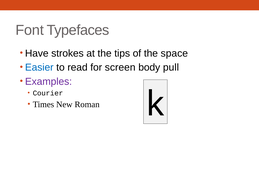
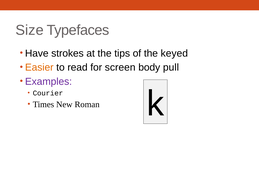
Font: Font -> Size
space: space -> keyed
Easier colour: blue -> orange
